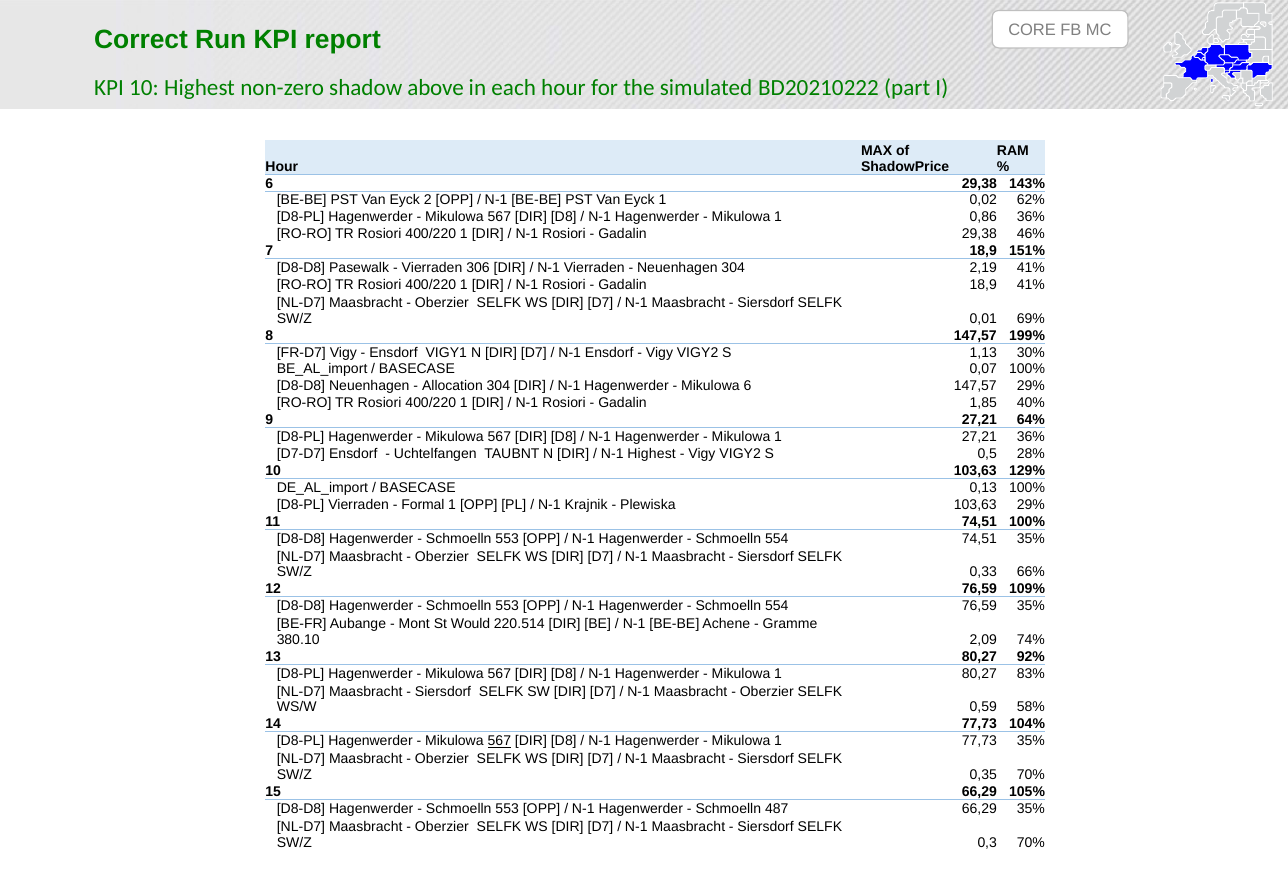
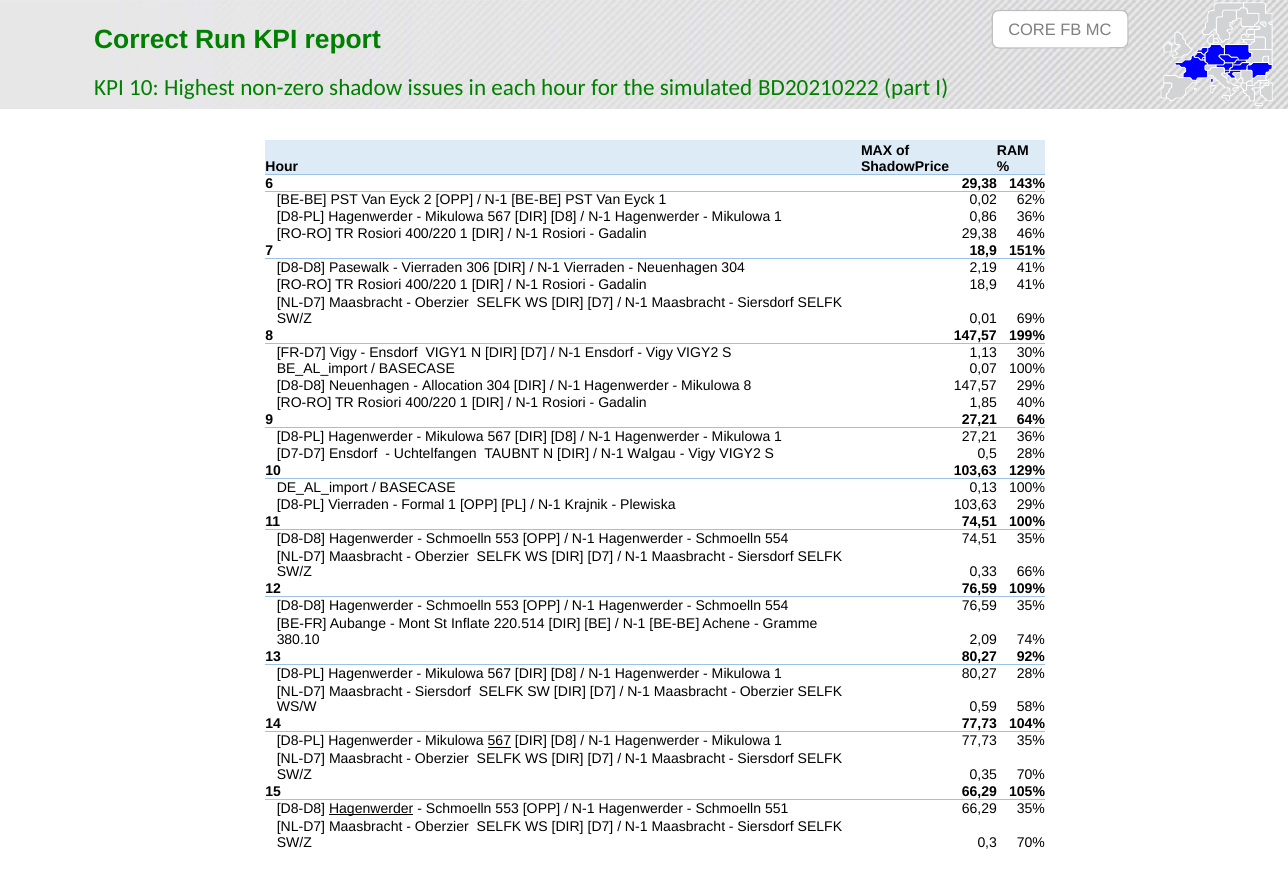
above: above -> issues
Mikulowa 6: 6 -> 8
N-1 Highest: Highest -> Walgau
Would: Would -> Inflate
80,27 83%: 83% -> 28%
Hagenwerder at (371, 808) underline: none -> present
487: 487 -> 551
